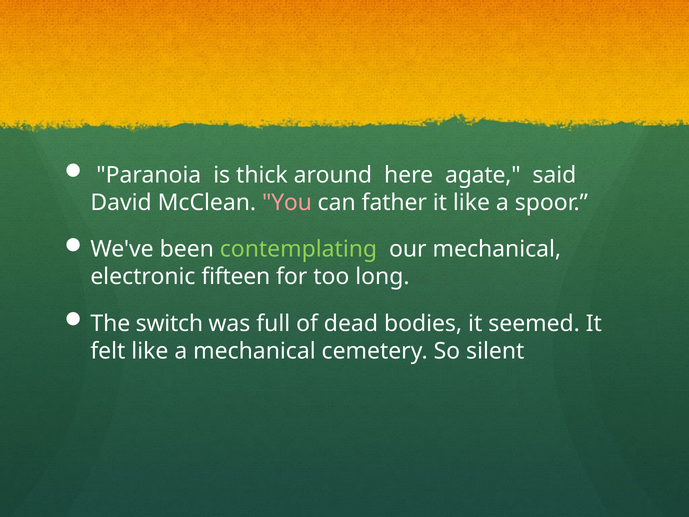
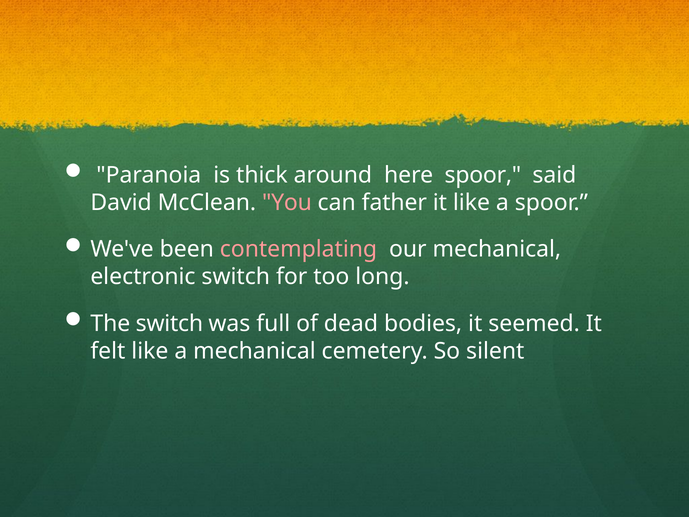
here agate: agate -> spoor
contemplating colour: light green -> pink
electronic fifteen: fifteen -> switch
